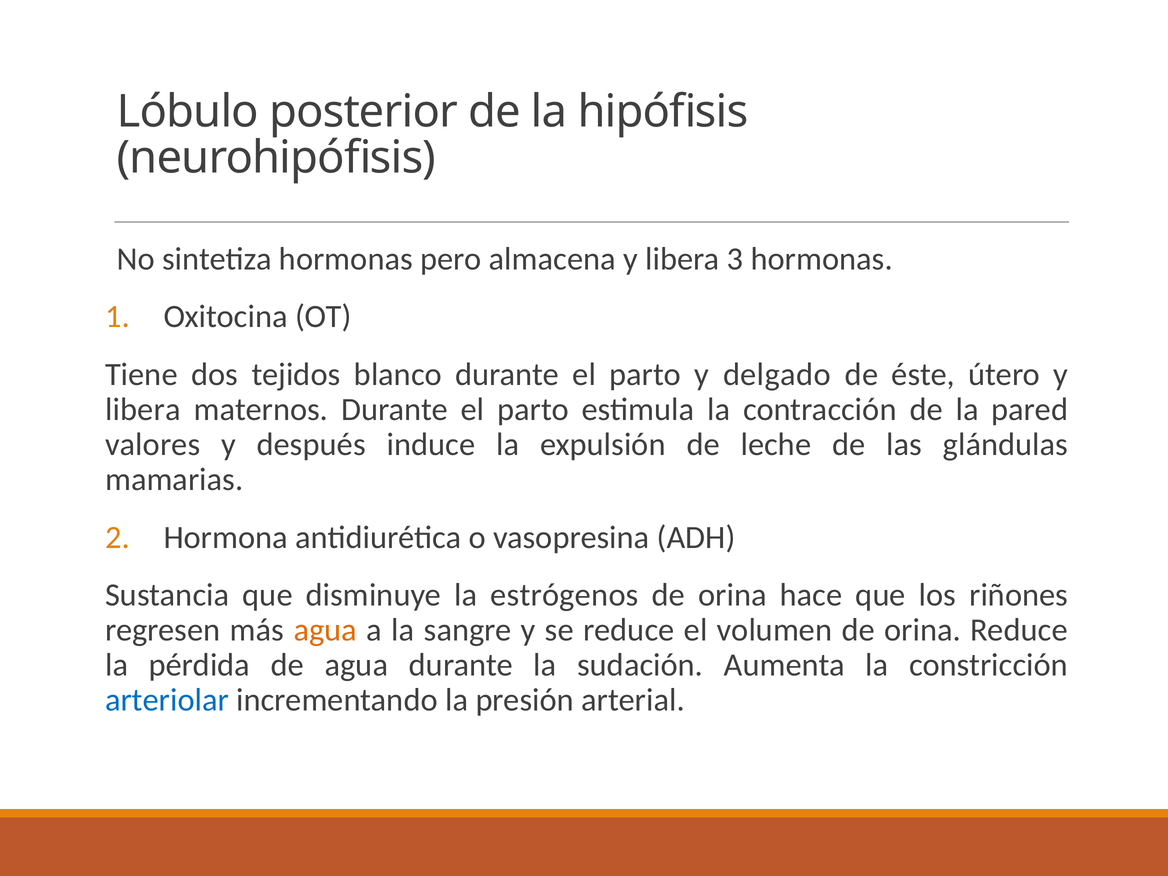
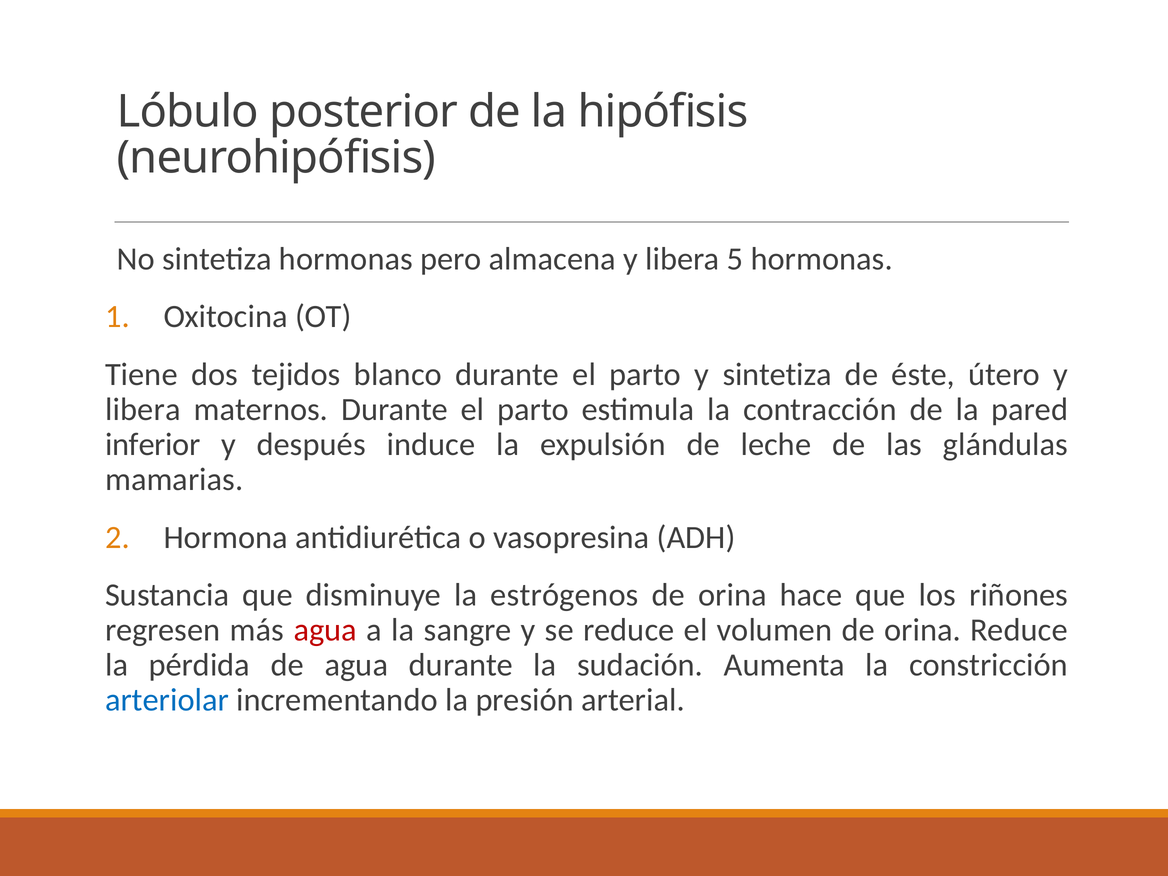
3: 3 -> 5
y delgado: delgado -> sintetiza
valores: valores -> inferior
agua at (325, 630) colour: orange -> red
